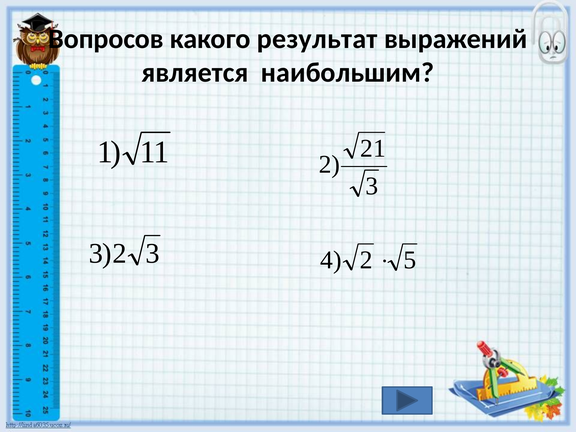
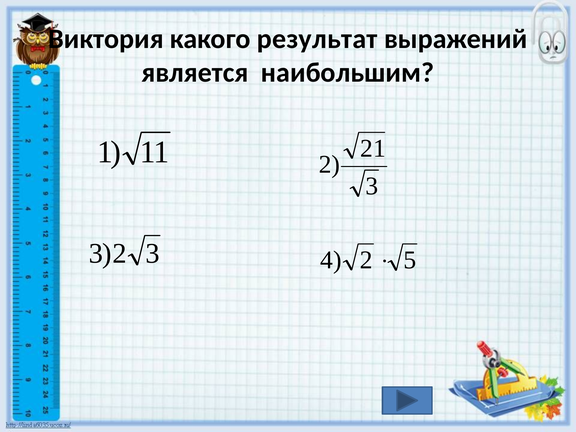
Вопросов: Вопросов -> Виктория
